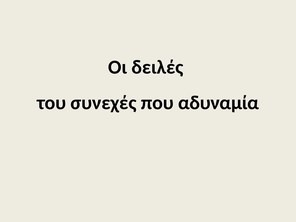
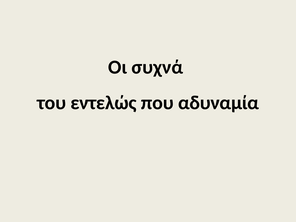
δειλές: δειλές -> συχνά
συνεχές: συνεχές -> εντελώς
